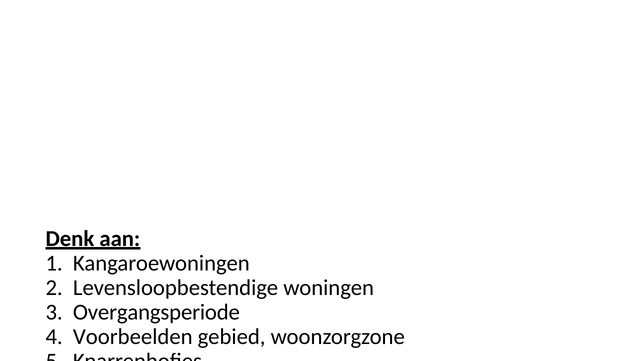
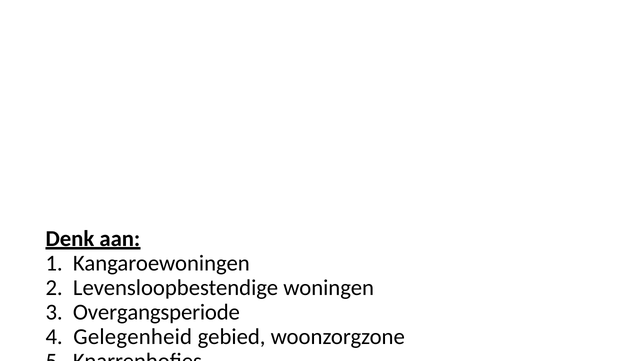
Voorbeelden: Voorbeelden -> Gelegenheid
